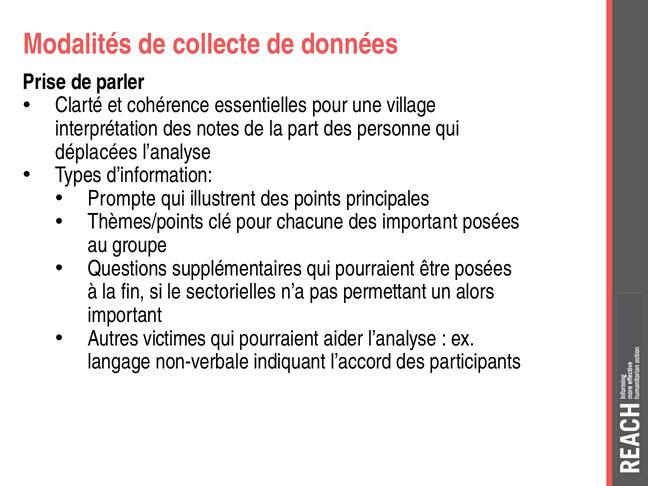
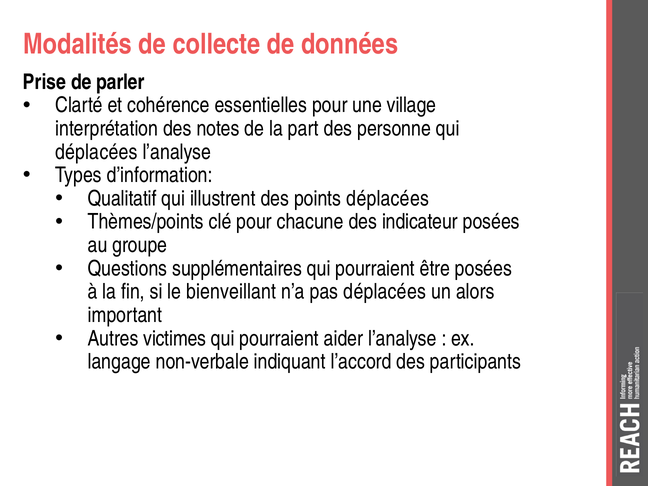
Prompte: Prompte -> Qualitatif
points principales: principales -> déplacées
des important: important -> indicateur
sectorielles: sectorielles -> bienveillant
pas permettant: permettant -> déplacées
